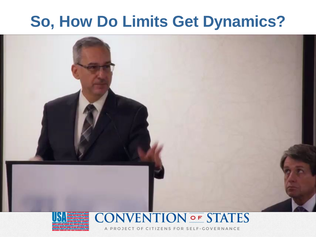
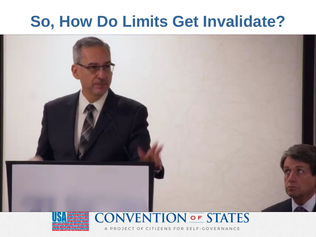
Dynamics: Dynamics -> Invalidate
